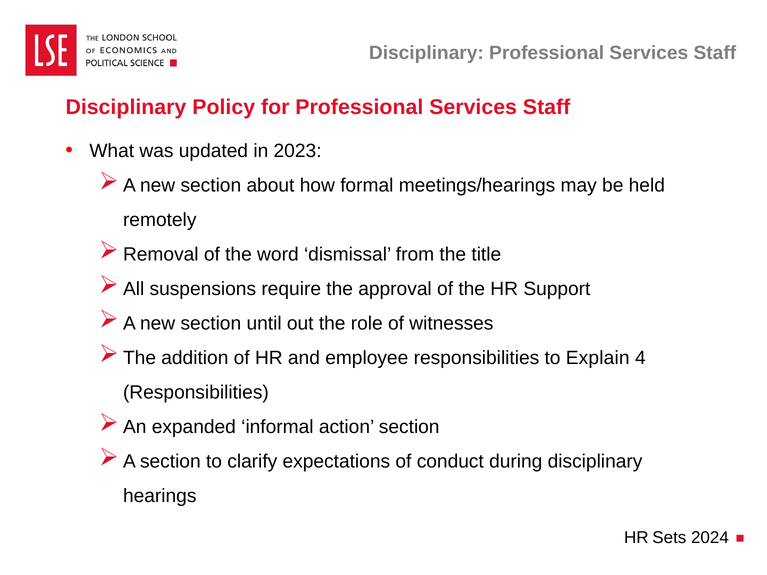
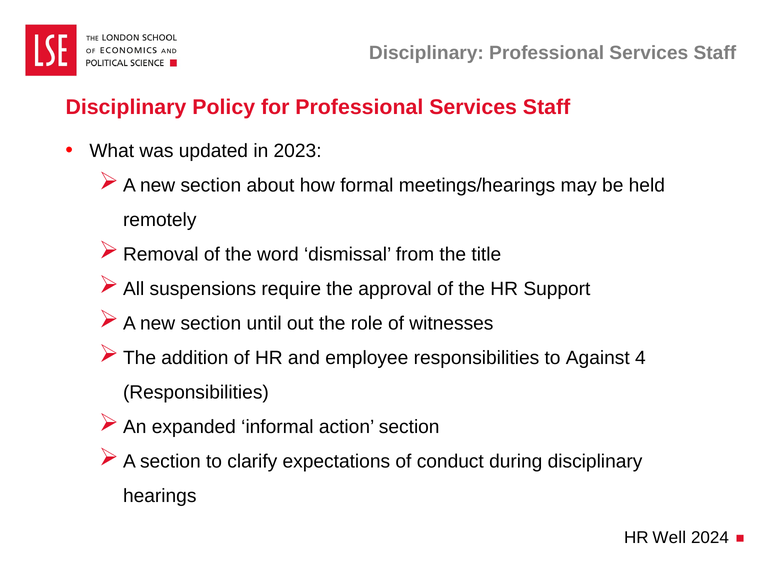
Explain: Explain -> Against
Sets: Sets -> Well
